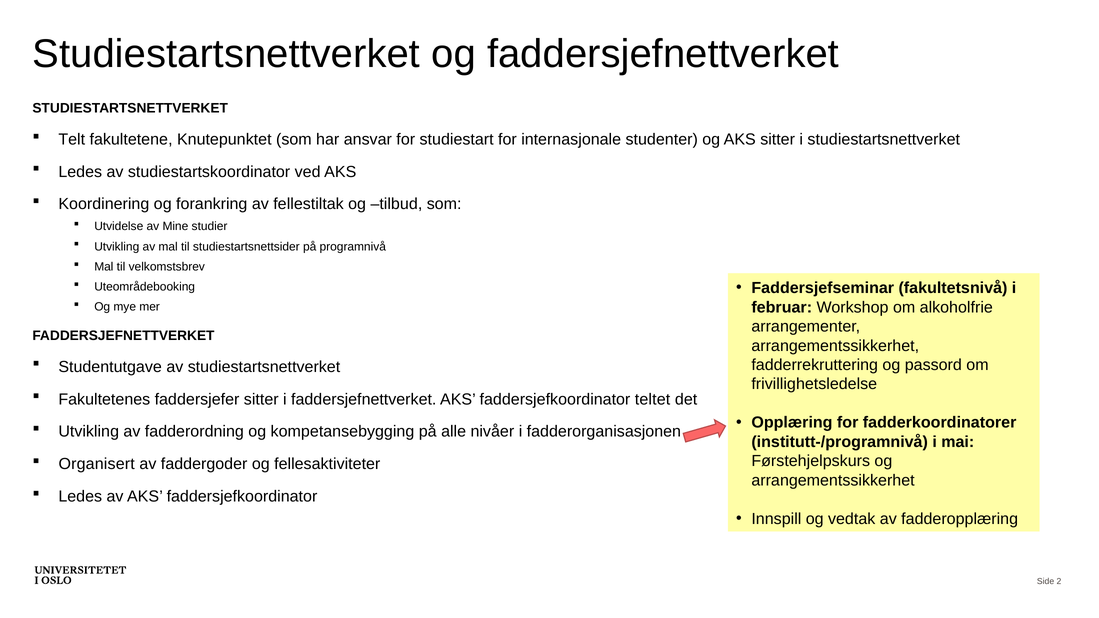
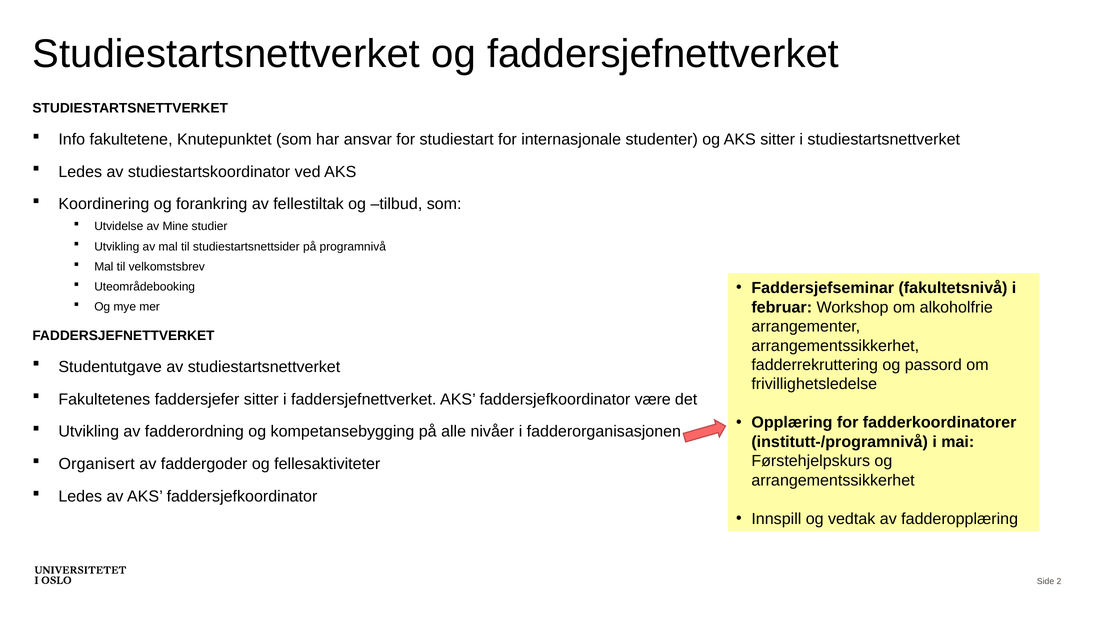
Telt: Telt -> Info
teltet: teltet -> være
